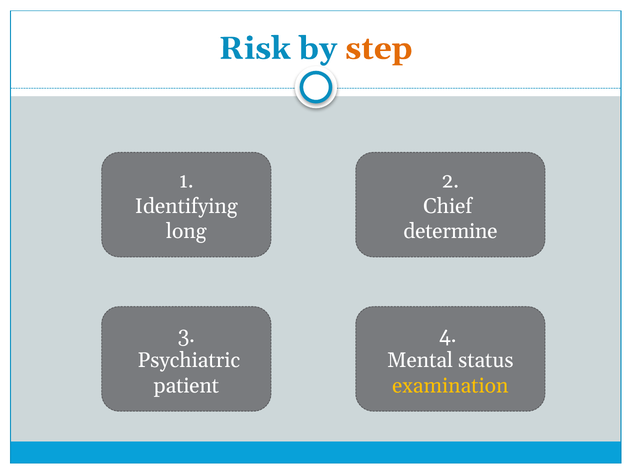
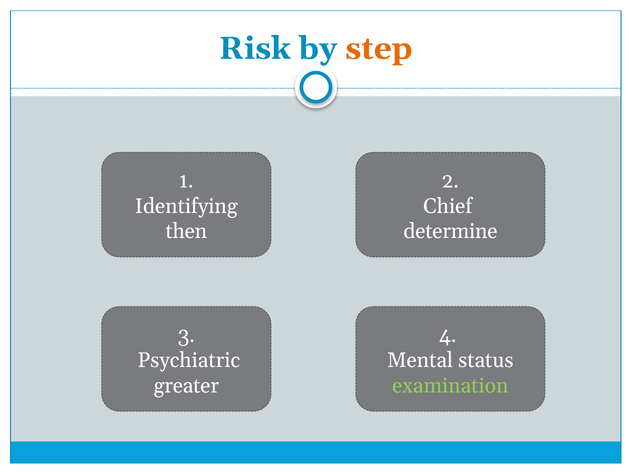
long: long -> then
patient: patient -> greater
examination colour: yellow -> light green
